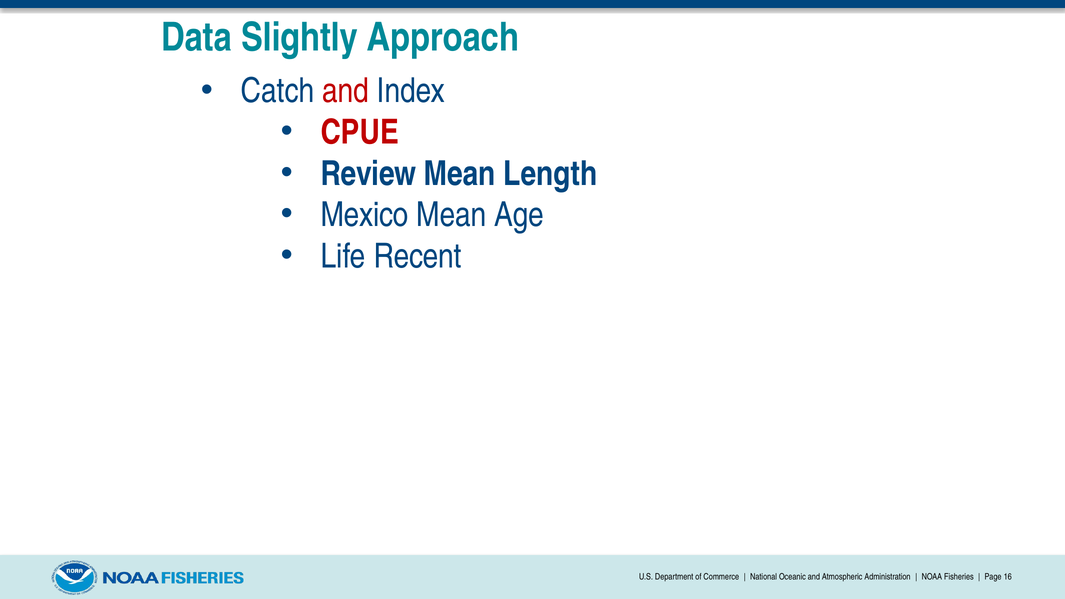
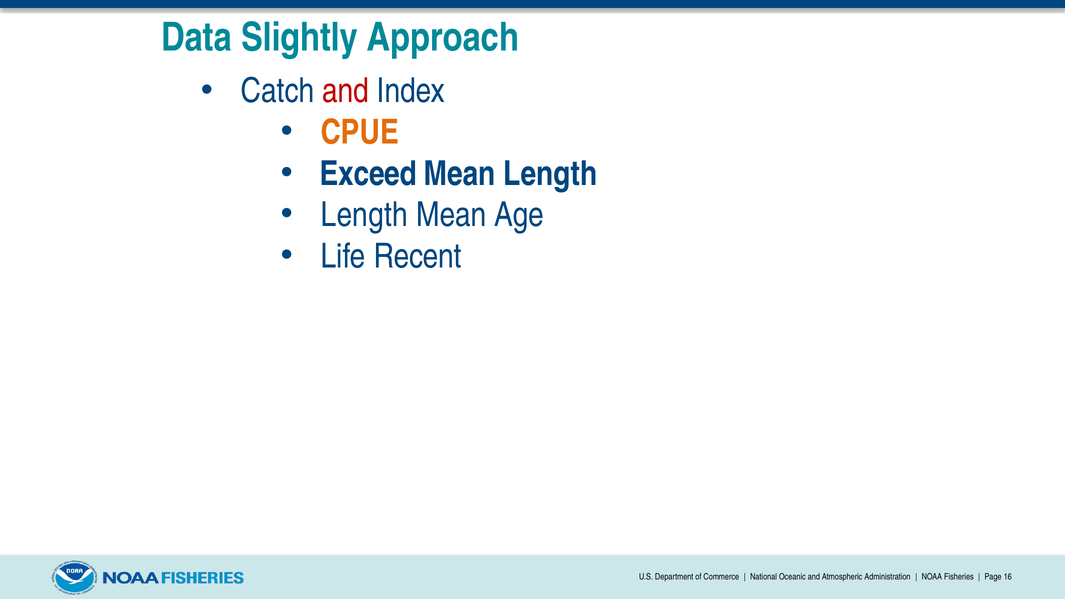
CPUE colour: red -> orange
Review: Review -> Exceed
Mexico at (365, 215): Mexico -> Length
